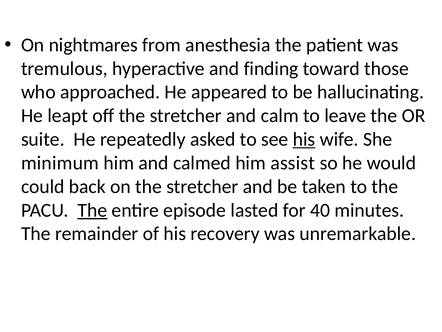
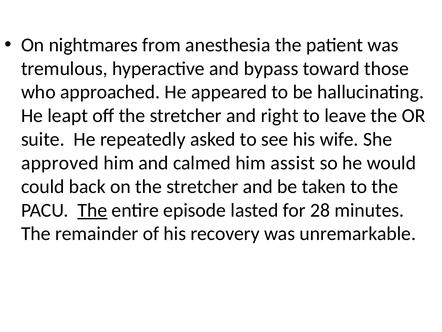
finding: finding -> bypass
calm: calm -> right
his at (304, 139) underline: present -> none
minimum: minimum -> approved
40: 40 -> 28
